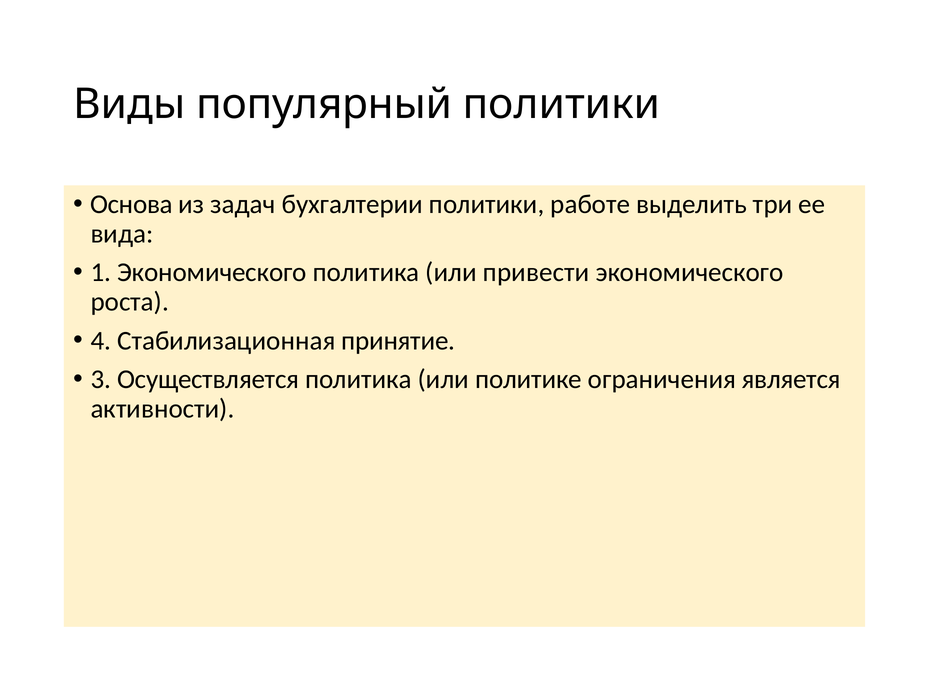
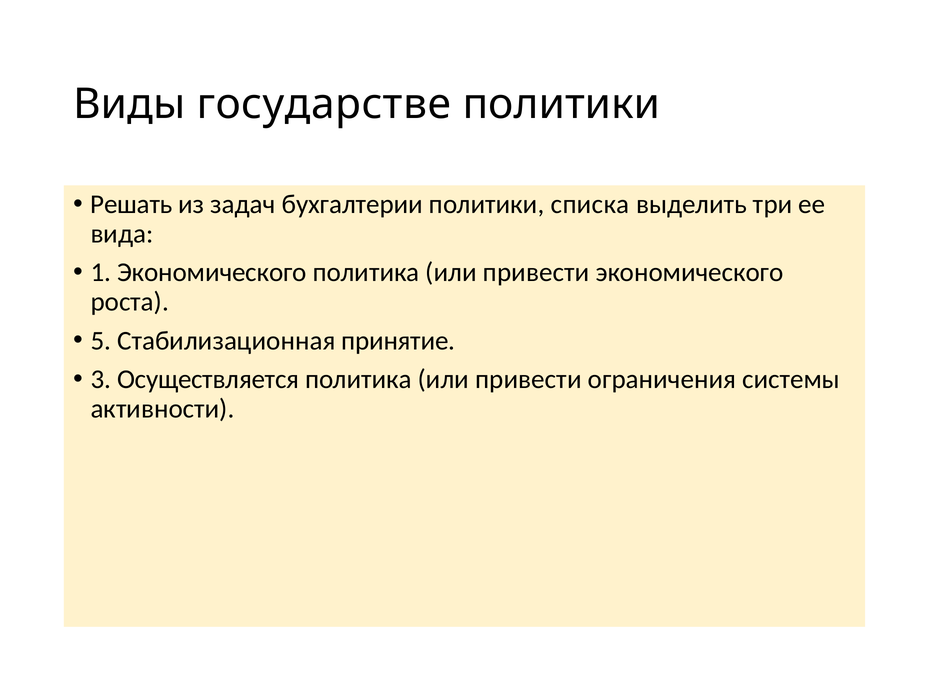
популярный: популярный -> государстве
Основа: Основа -> Решать
работе: работе -> списка
4: 4 -> 5
политике at (529, 380): политике -> привести
является: является -> системы
